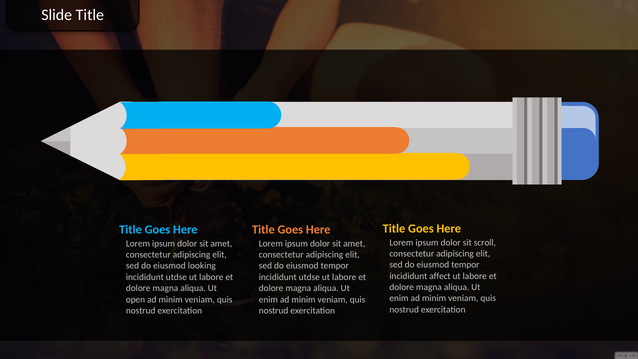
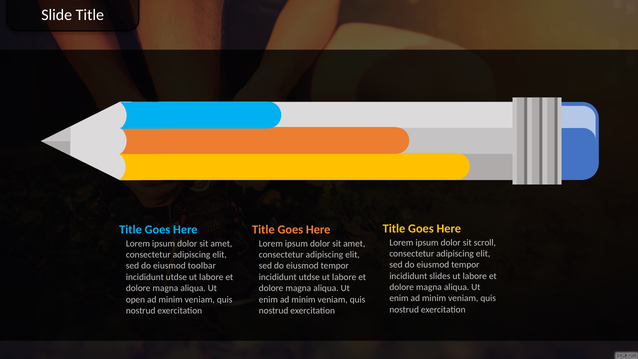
looking: looking -> toolbar
affect: affect -> slides
